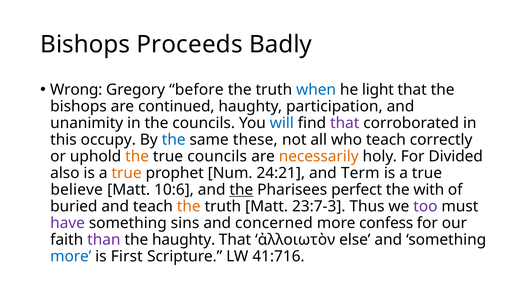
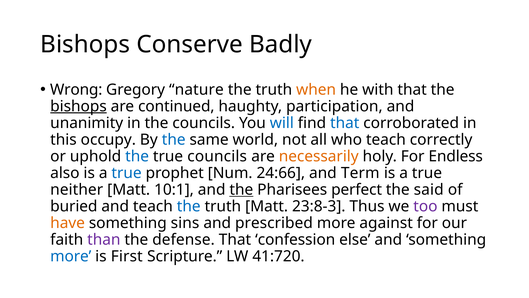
Proceeds: Proceeds -> Conserve
before: before -> nature
when colour: blue -> orange
light: light -> with
bishops at (79, 106) underline: none -> present
that at (345, 123) colour: purple -> blue
these: these -> world
the at (137, 156) colour: orange -> blue
Divided: Divided -> Endless
true at (127, 173) colour: orange -> blue
24:21: 24:21 -> 24:66
believe: believe -> neither
10:6: 10:6 -> 10:1
with: with -> said
the at (189, 206) colour: orange -> blue
23:7-3: 23:7-3 -> 23:8-3
have colour: purple -> orange
concerned: concerned -> prescribed
confess: confess -> against
the haughty: haughty -> defense
ἀλλοιωτὸν: ἀλλοιωτὸν -> confession
41:716: 41:716 -> 41:720
